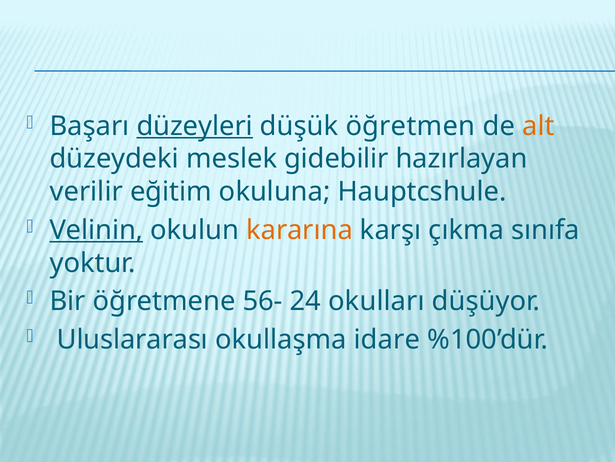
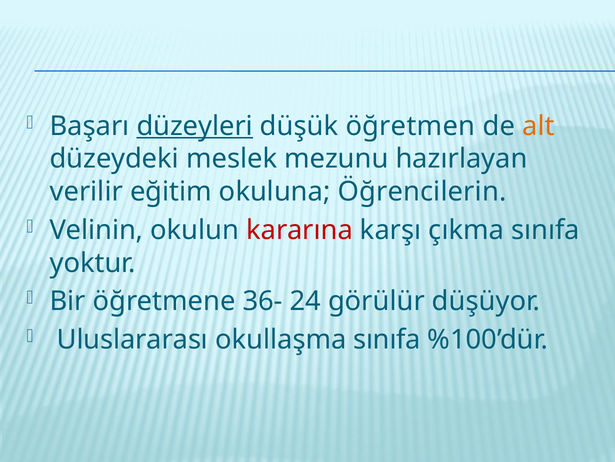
gidebilir: gidebilir -> mezunu
Hauptcshule: Hauptcshule -> Öğrencilerin
Velinin underline: present -> none
kararına colour: orange -> red
56-: 56- -> 36-
okulları: okulları -> görülür
okullaşma idare: idare -> sınıfa
